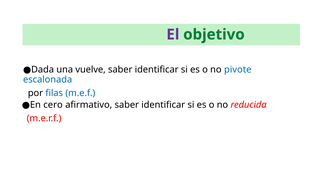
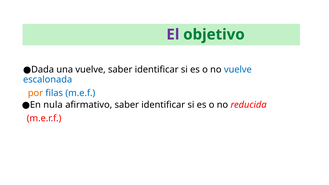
no pivote: pivote -> vuelve
por colour: black -> orange
cero: cero -> nula
